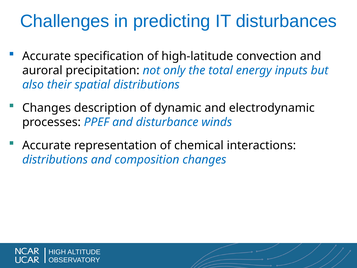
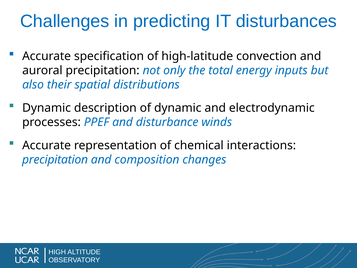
Changes at (47, 108): Changes -> Dynamic
distributions at (55, 160): distributions -> precipitation
